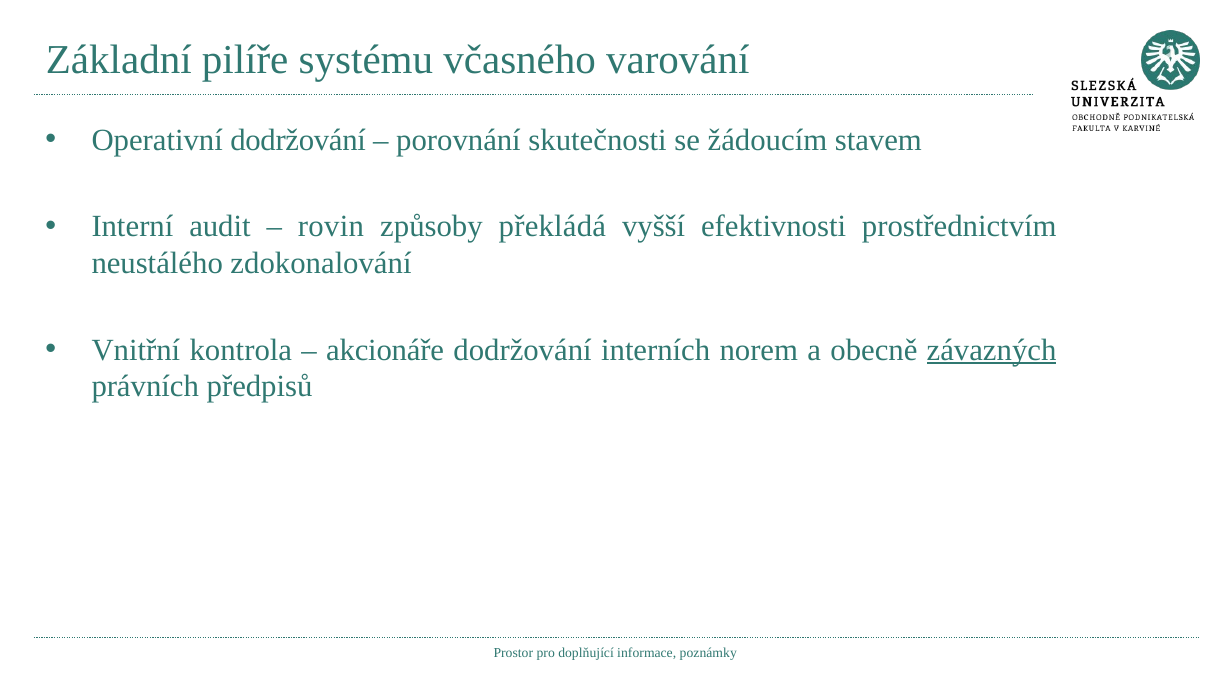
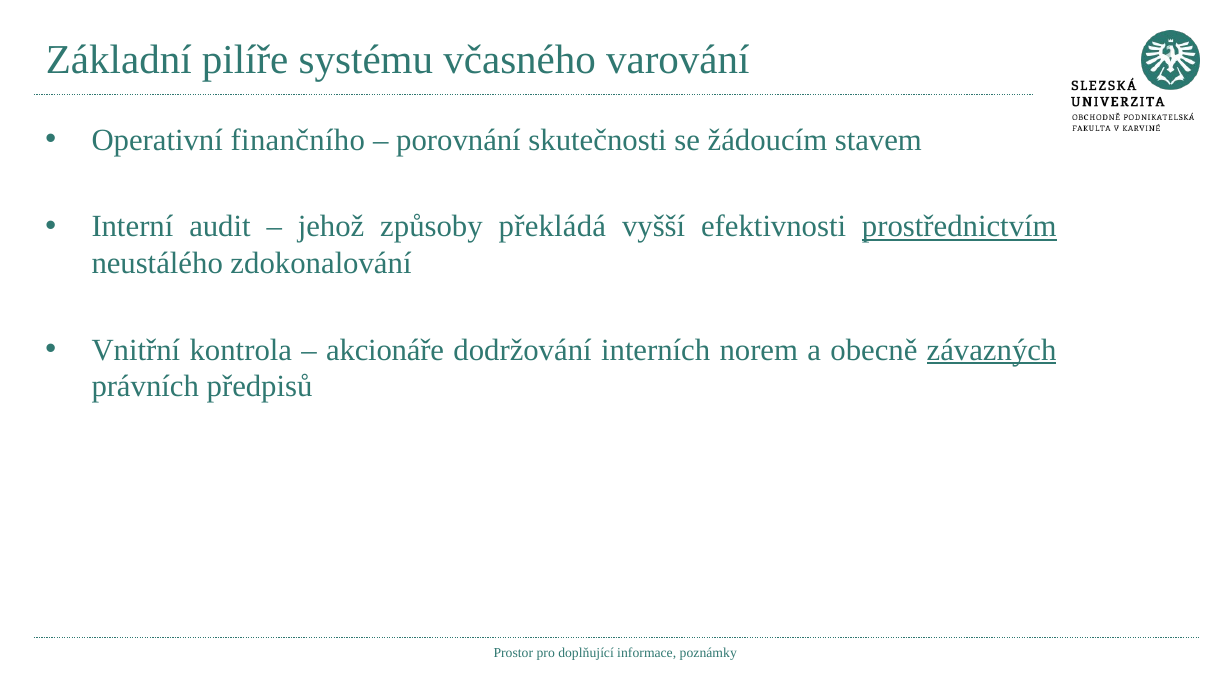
Operativní dodržování: dodržování -> finančního
rovin: rovin -> jehož
prostřednictvím underline: none -> present
